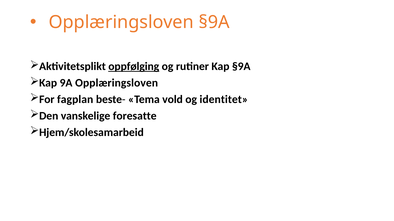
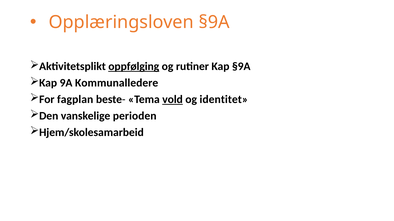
9A Opplæringsloven: Opplæringsloven -> Kommunalledere
vold underline: none -> present
foresatte: foresatte -> perioden
